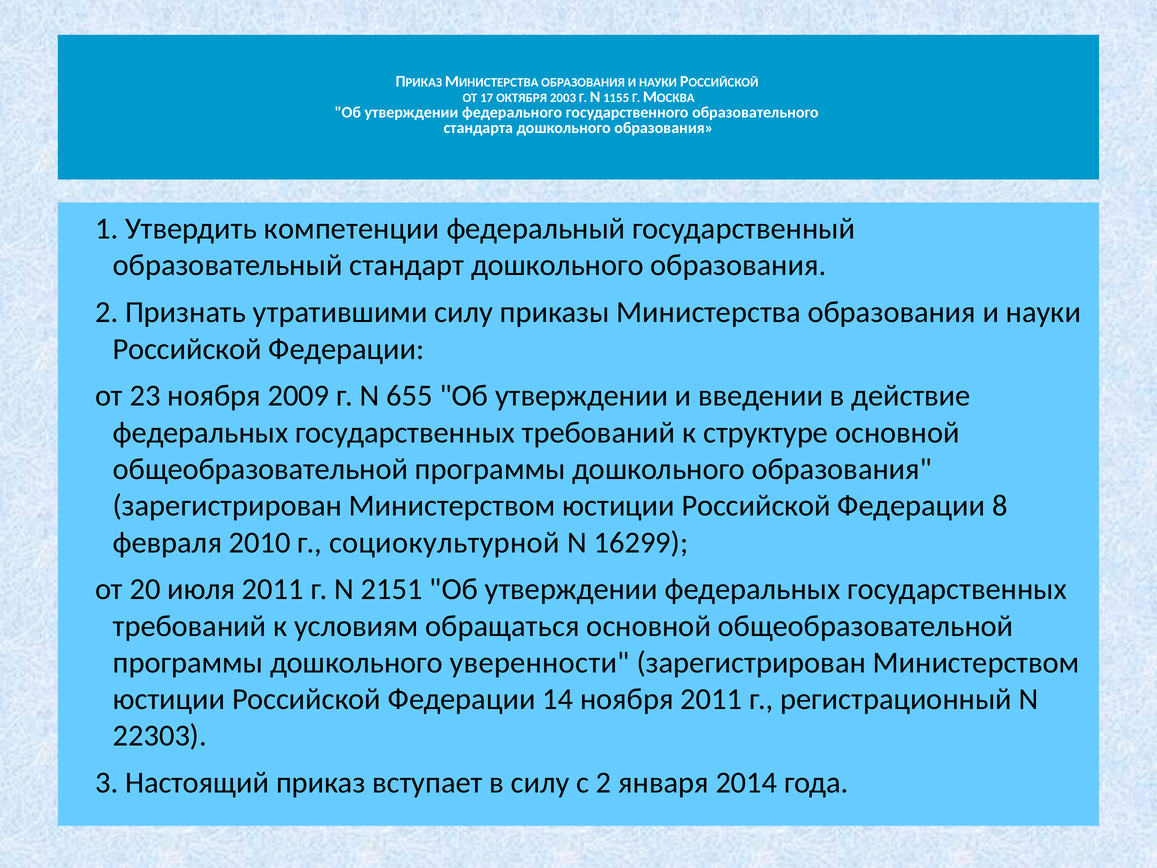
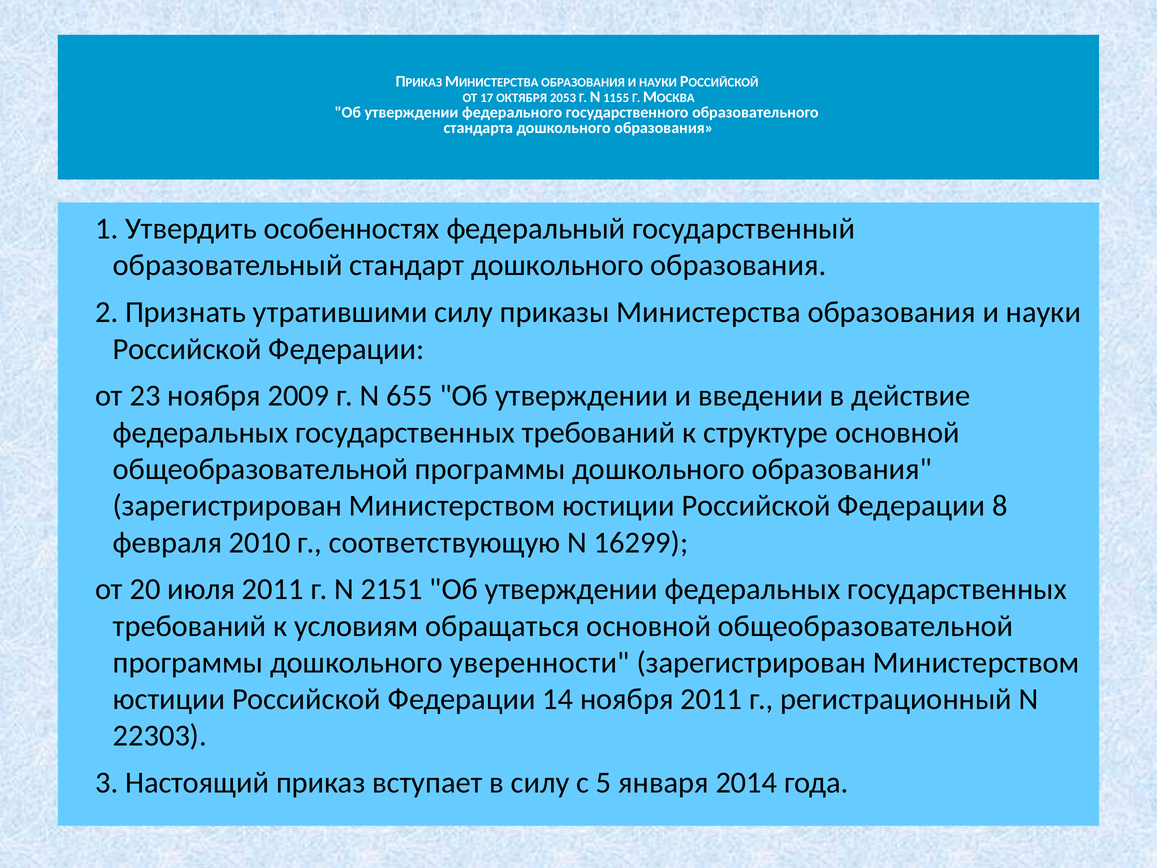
2003: 2003 -> 2053
компетенции: компетенции -> особенностях
социокультурной: социокультурной -> соответствующую
с 2: 2 -> 5
